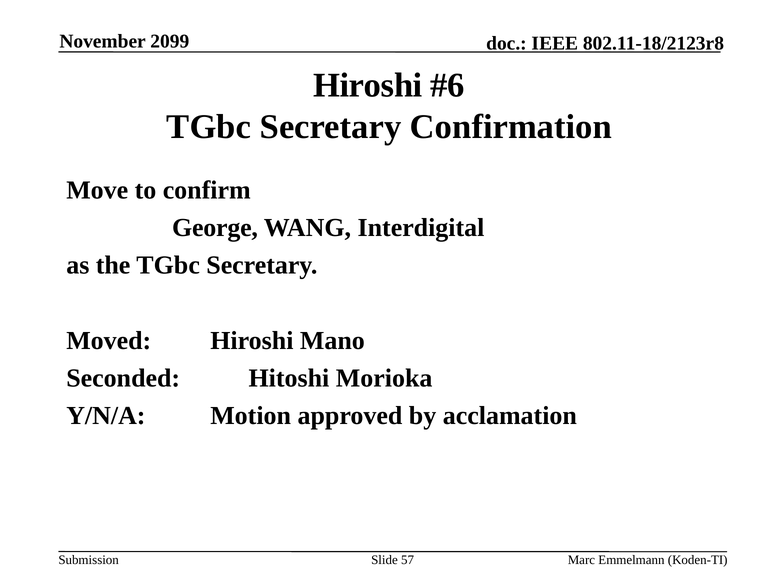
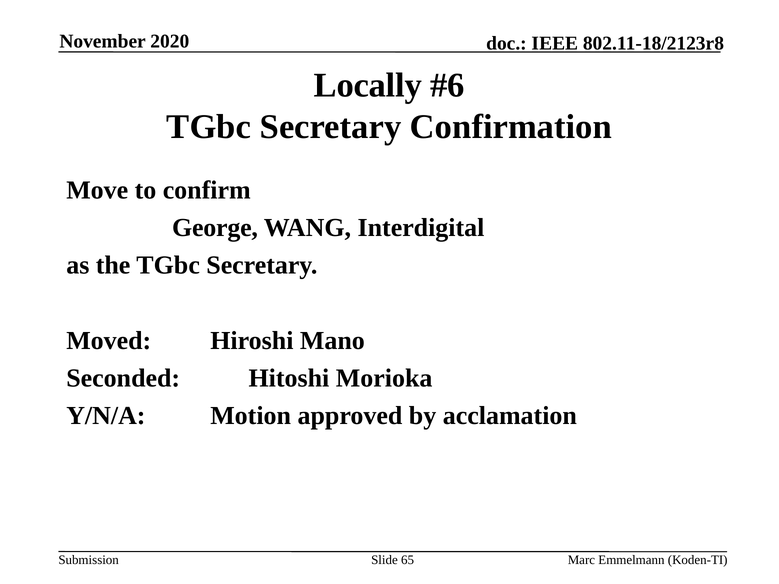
2099: 2099 -> 2020
Hiroshi at (368, 85): Hiroshi -> Locally
57: 57 -> 65
